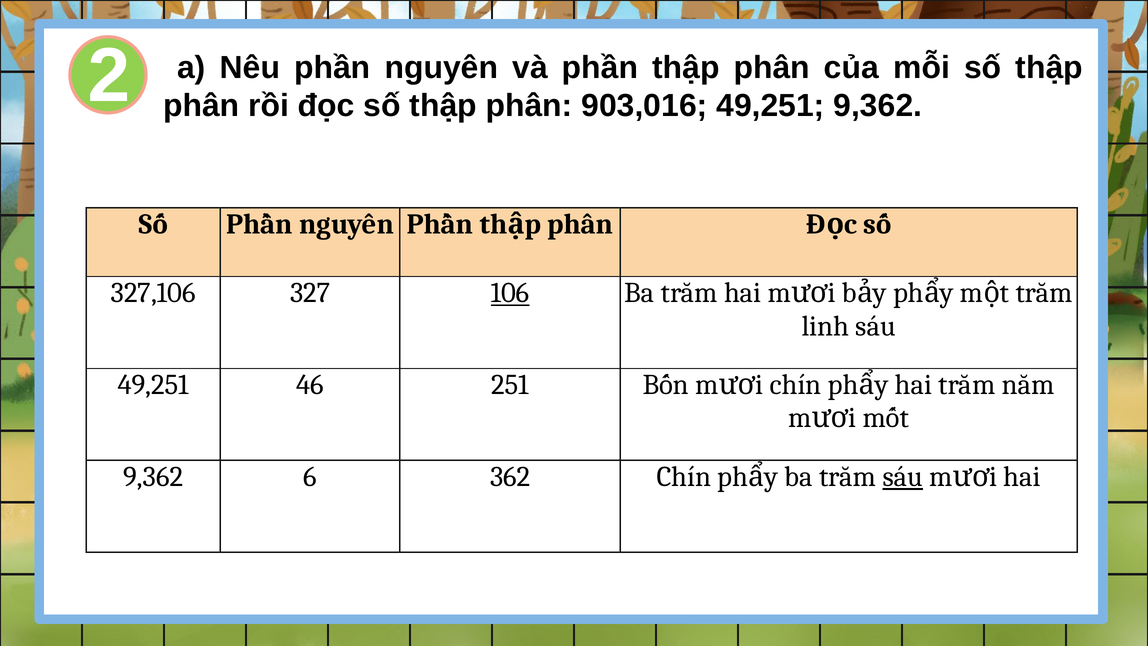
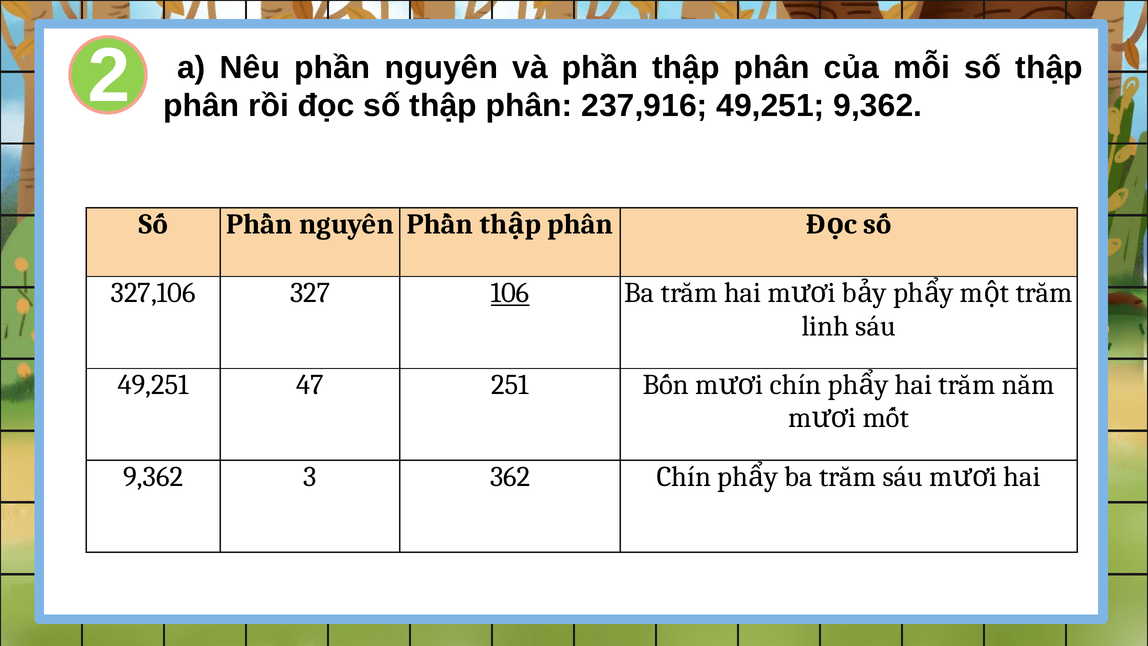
903,016: 903,016 -> 237,916
46: 46 -> 47
6: 6 -> 3
sáu at (903, 477) underline: present -> none
